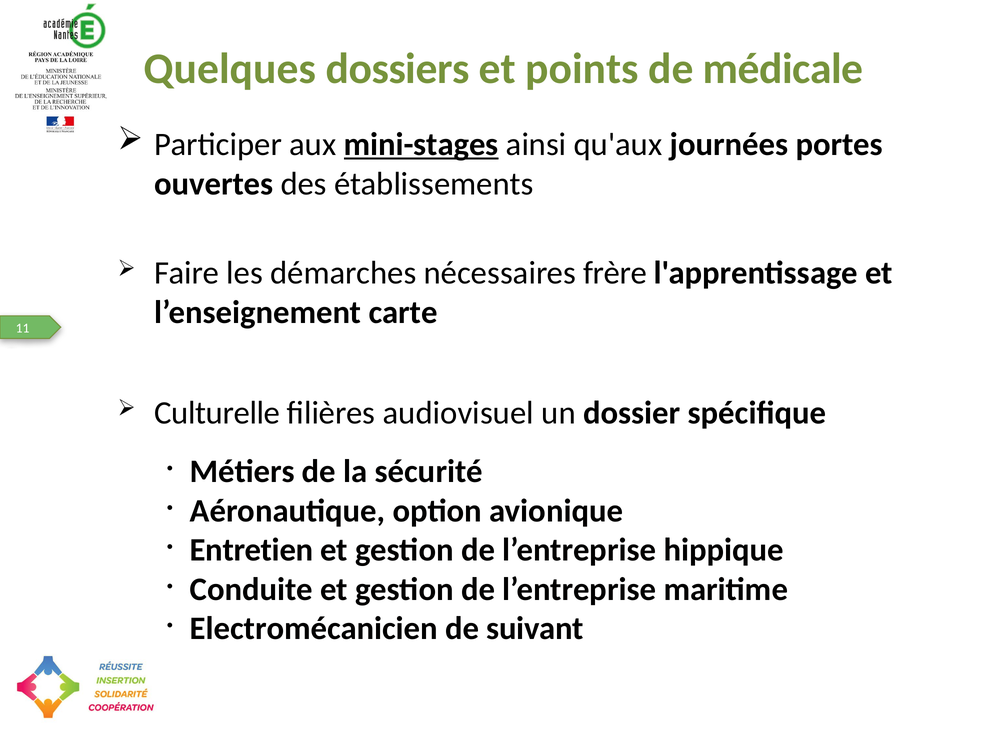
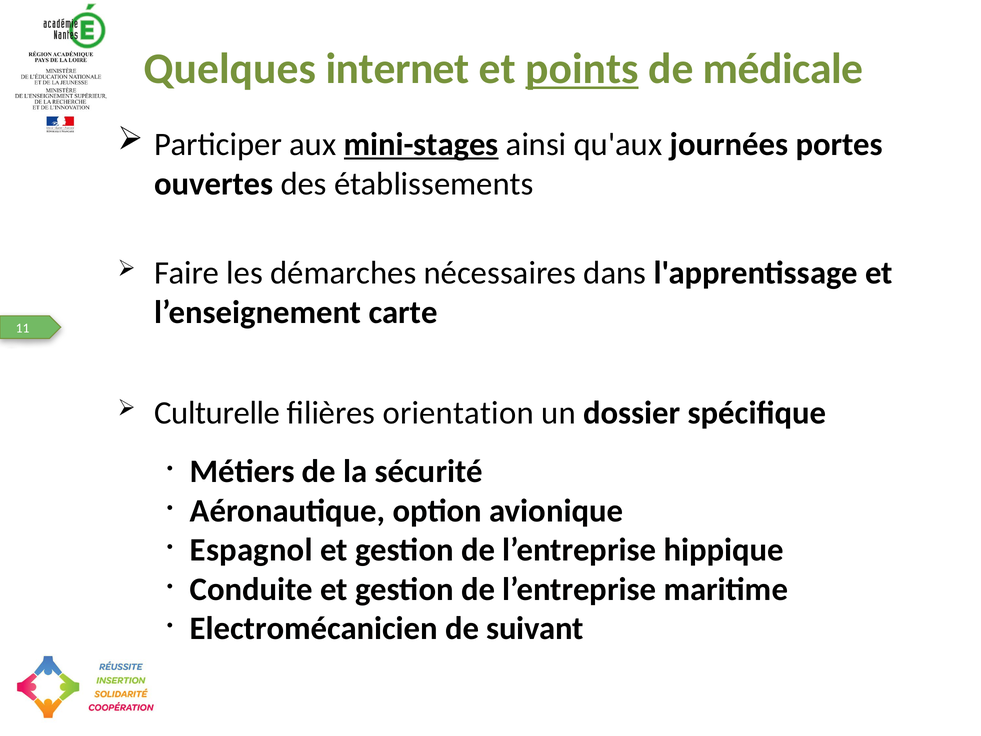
dossiers: dossiers -> internet
points underline: none -> present
frère: frère -> dans
audiovisuel: audiovisuel -> orientation
Entretien: Entretien -> Espagnol
